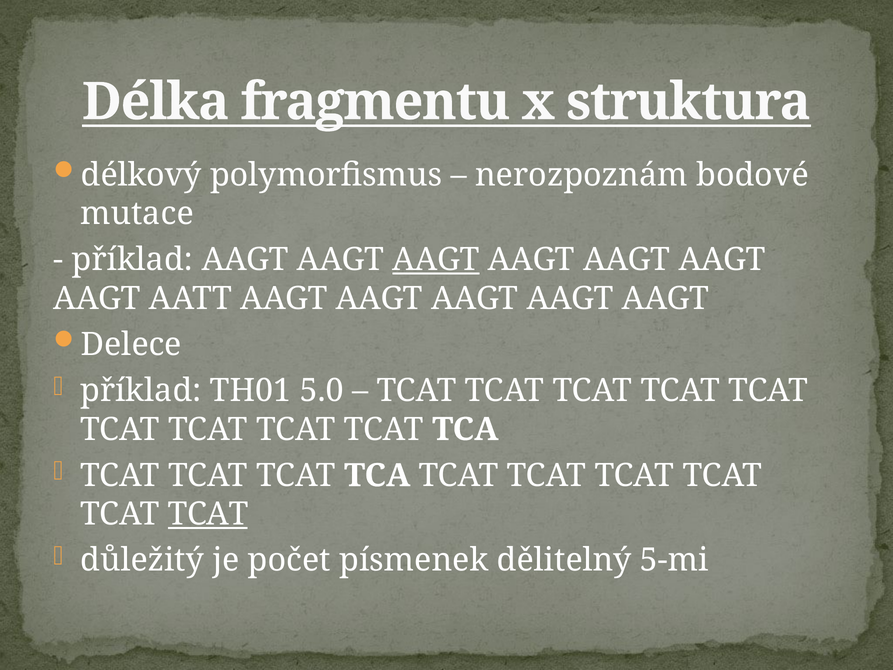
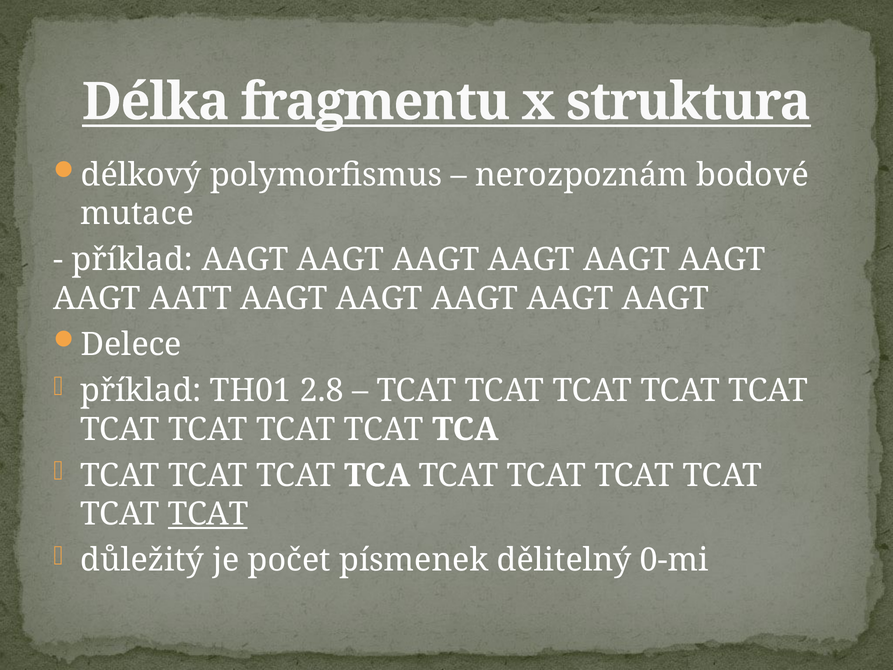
AAGT at (436, 260) underline: present -> none
5.0: 5.0 -> 2.8
5-mi: 5-mi -> 0-mi
